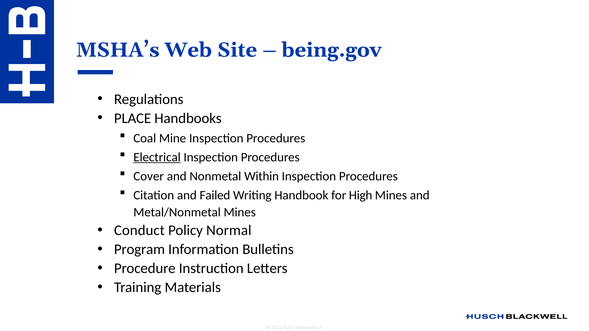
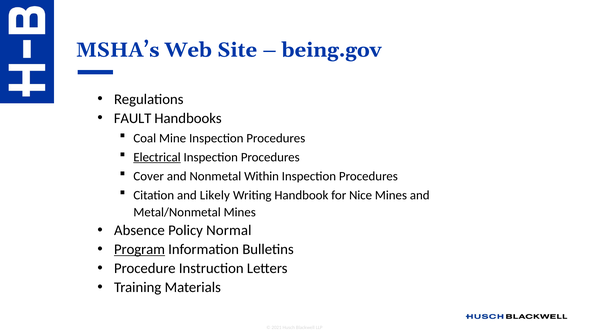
PLACE: PLACE -> FAULT
Failed: Failed -> Likely
High: High -> Nice
Conduct: Conduct -> Absence
Program underline: none -> present
